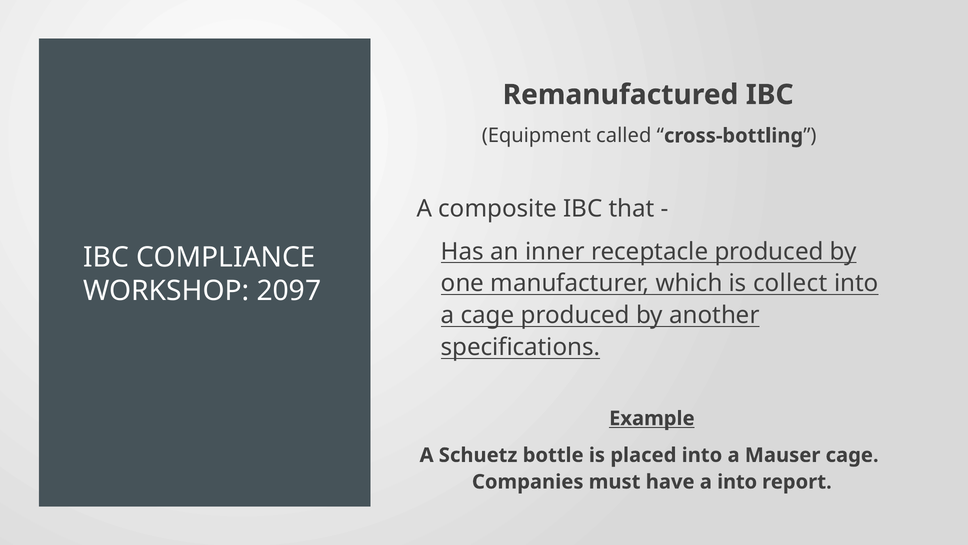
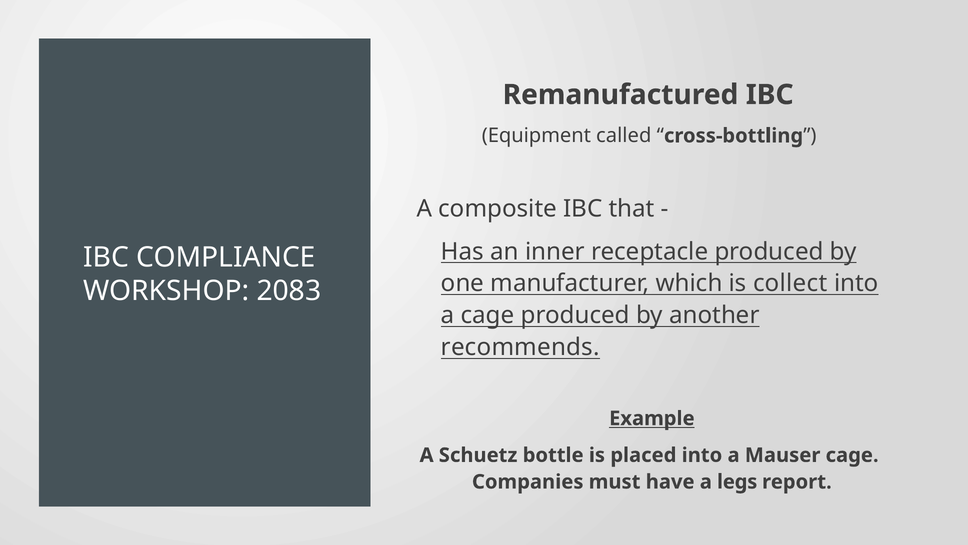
2097: 2097 -> 2083
specifications: specifications -> recommends
a into: into -> legs
